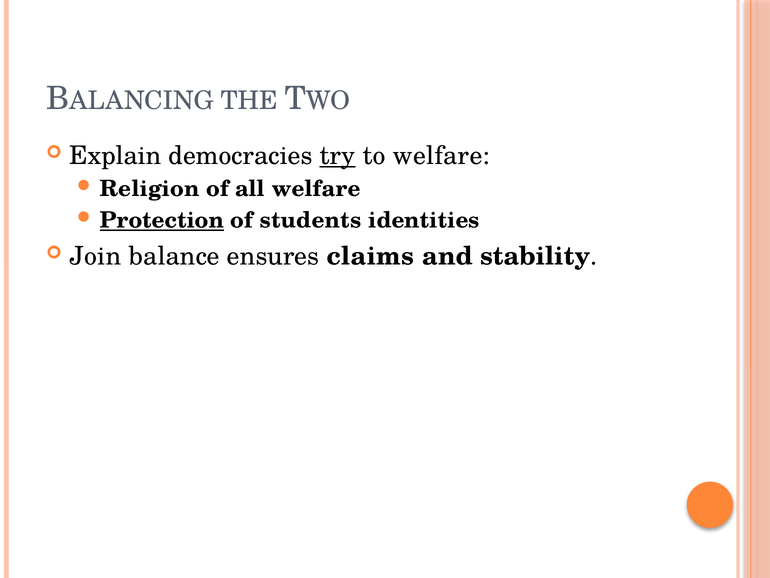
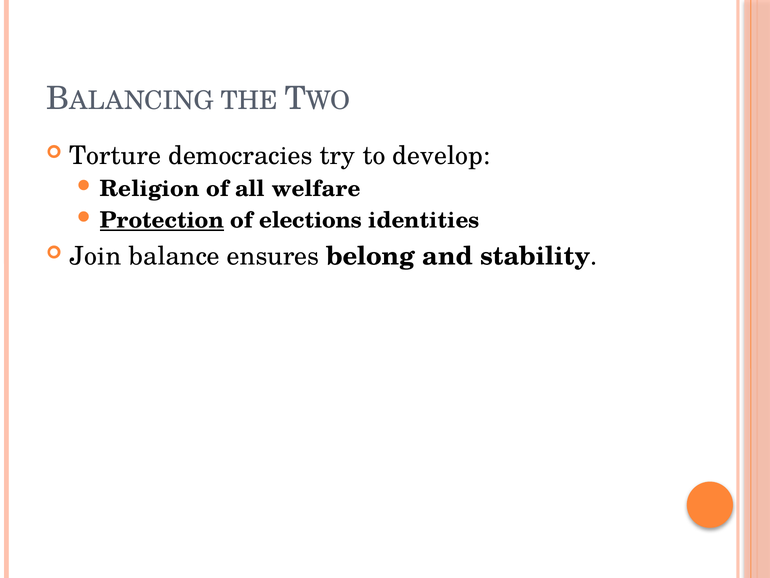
Explain: Explain -> Torture
try underline: present -> none
to welfare: welfare -> develop
students: students -> elections
claims: claims -> belong
